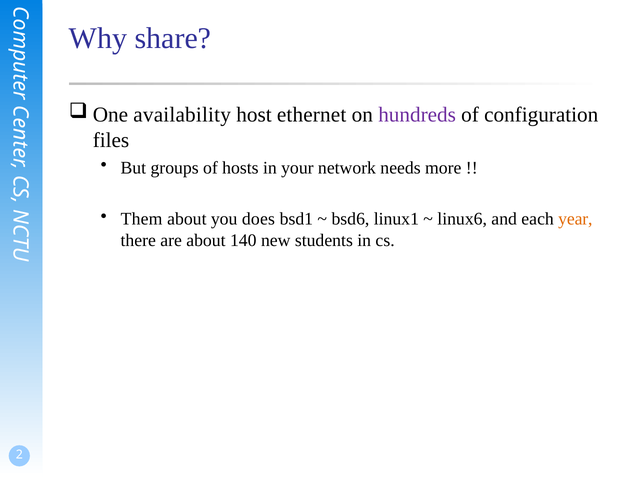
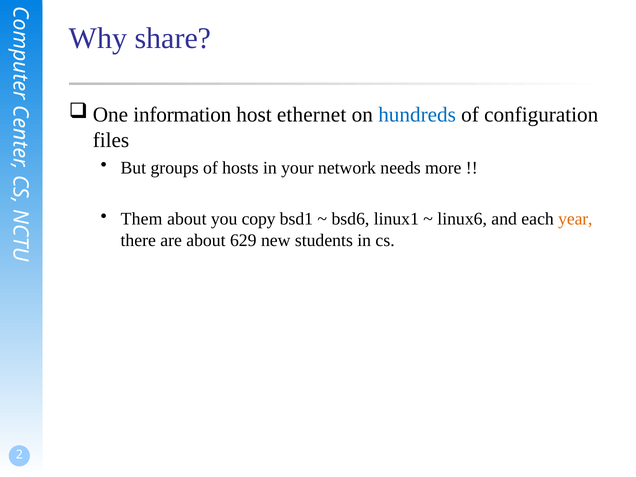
availability: availability -> information
hundreds colour: purple -> blue
does: does -> copy
140: 140 -> 629
